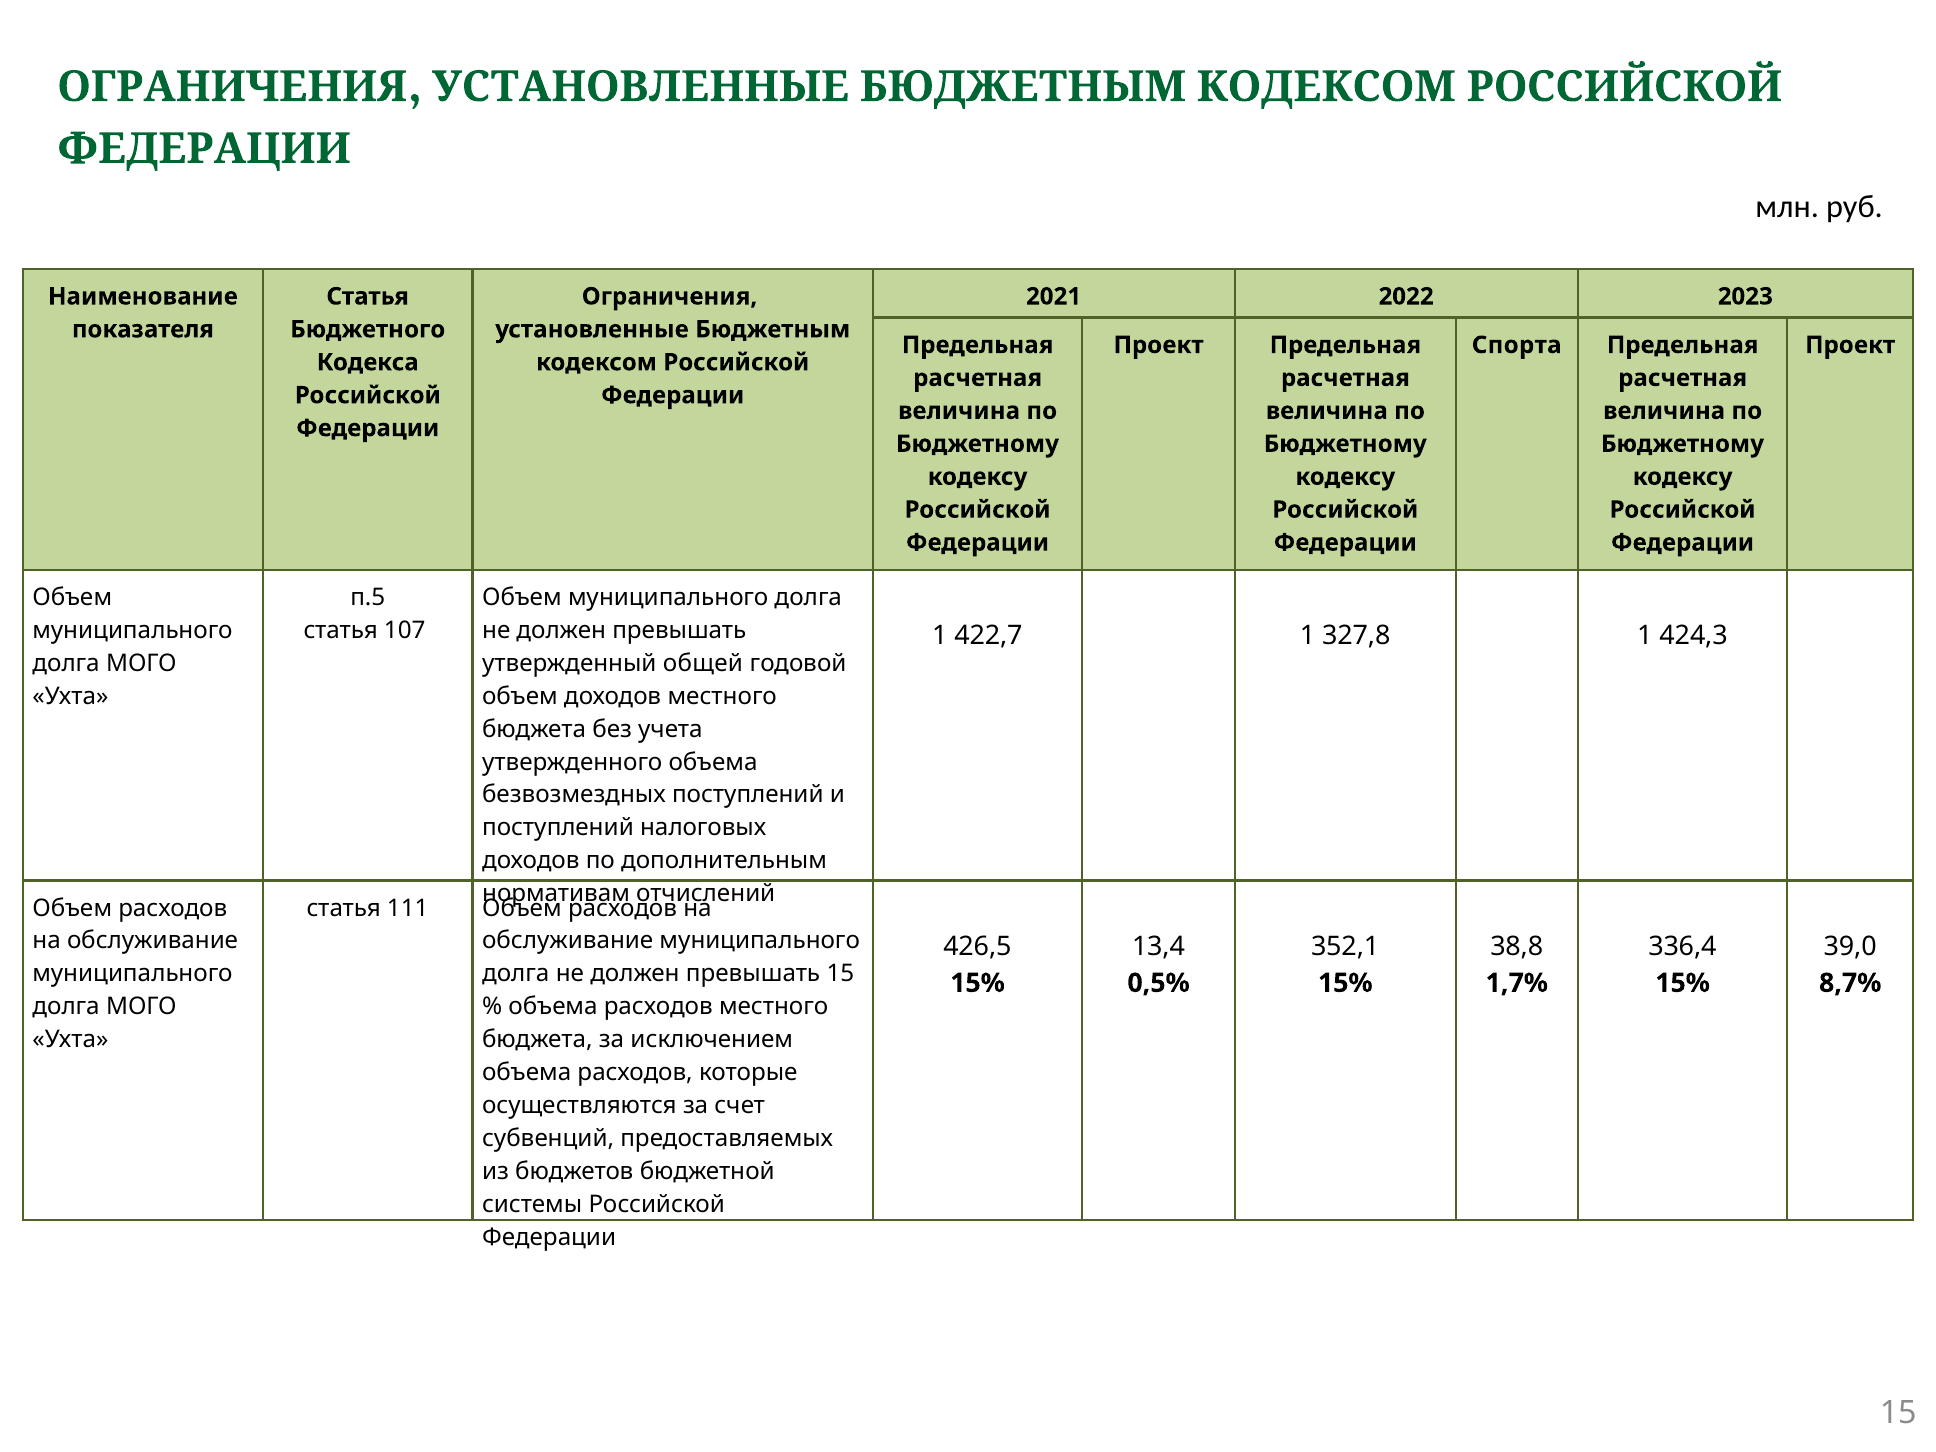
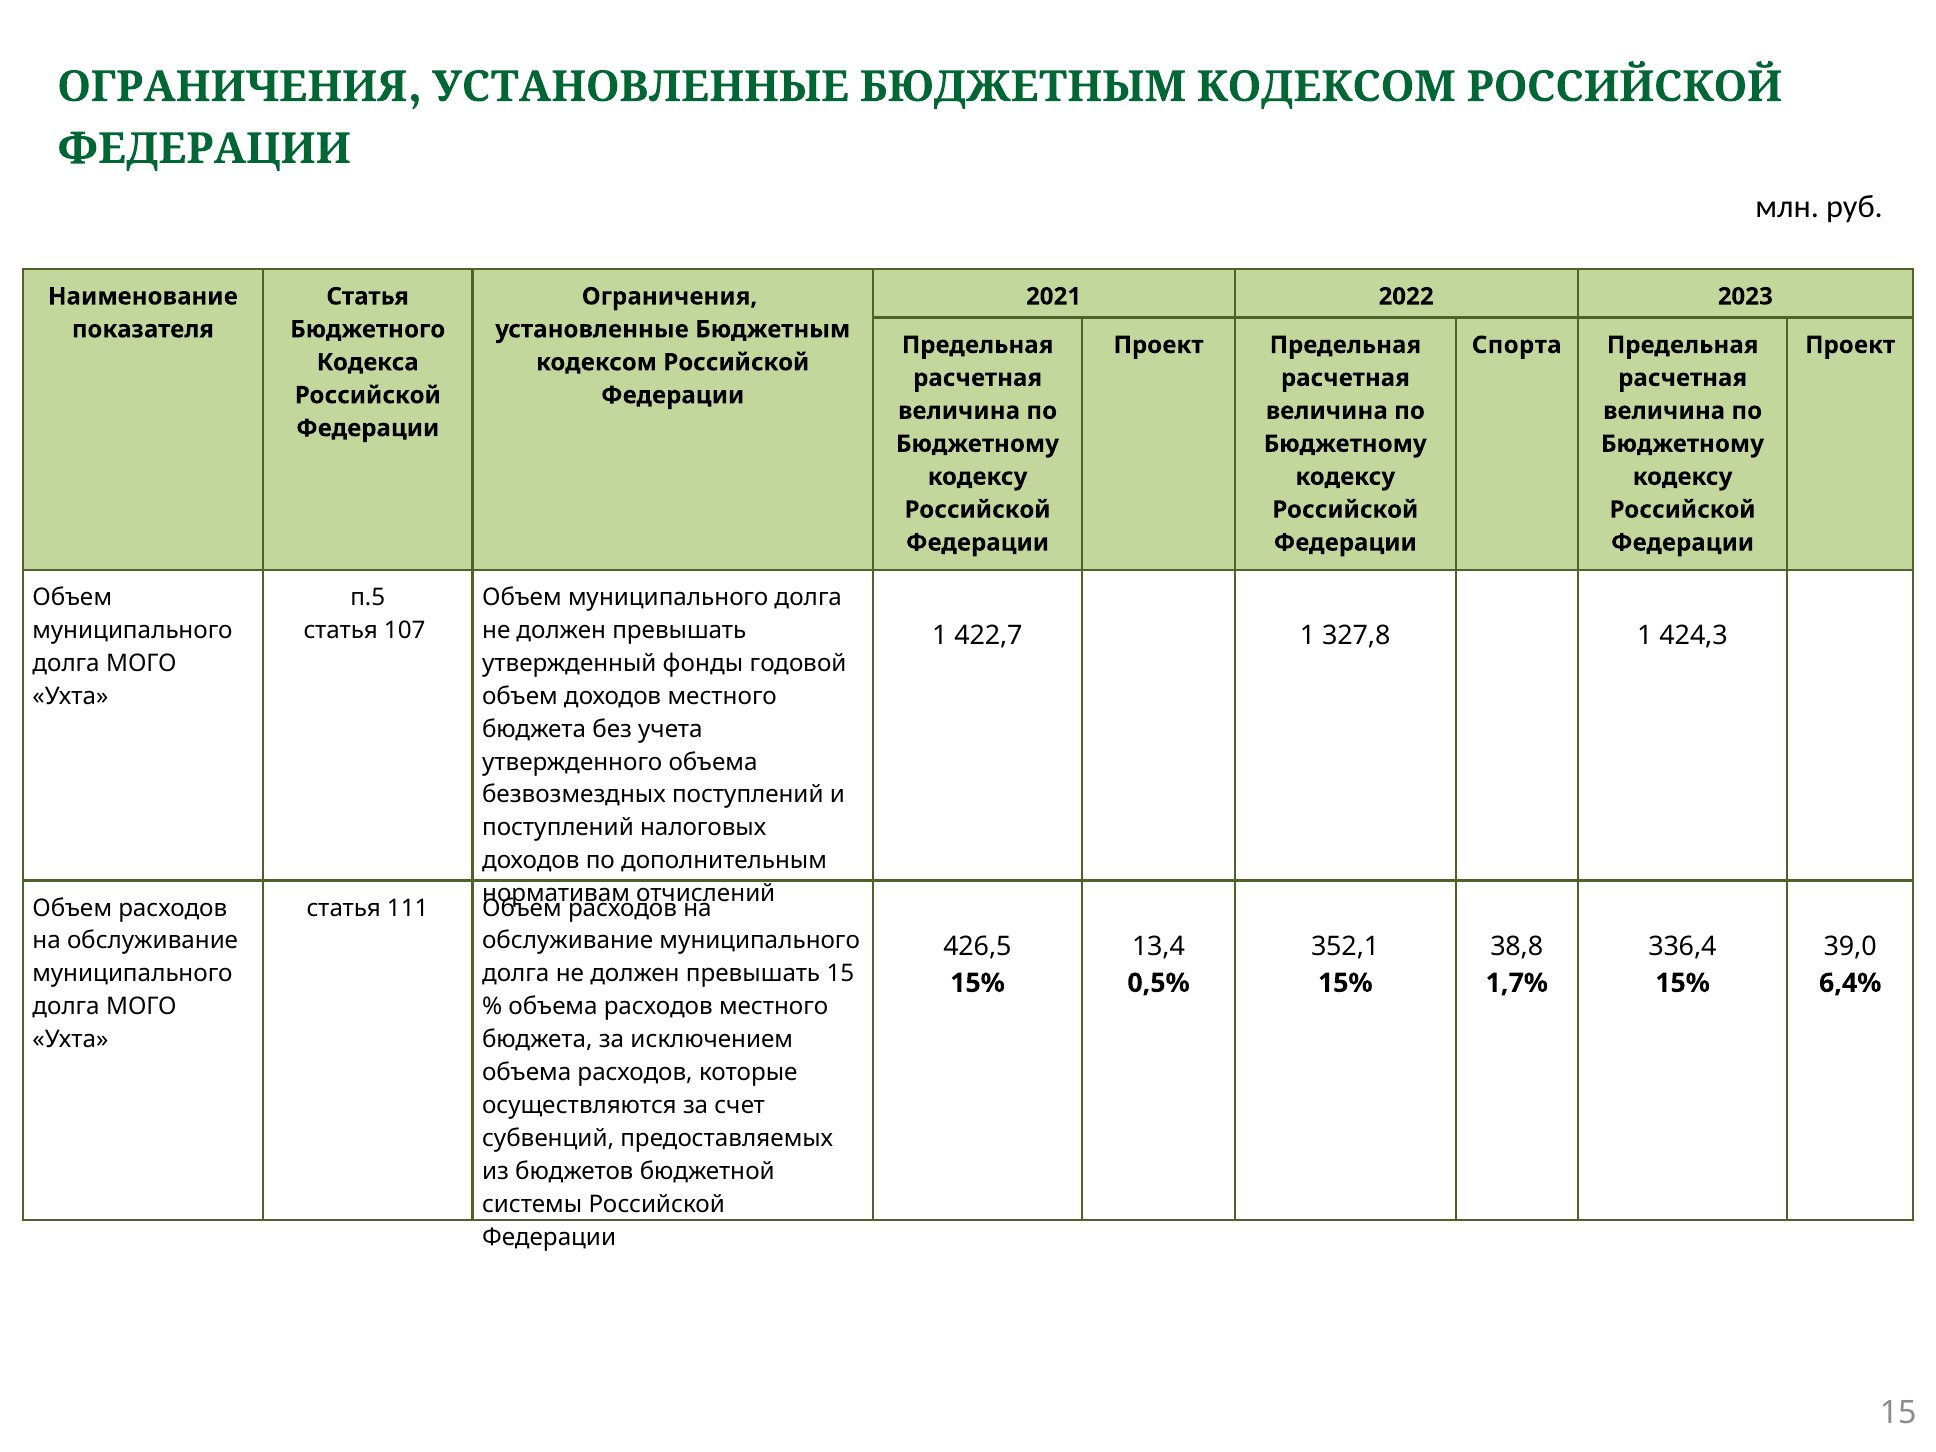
общей: общей -> фонды
8,7%: 8,7% -> 6,4%
